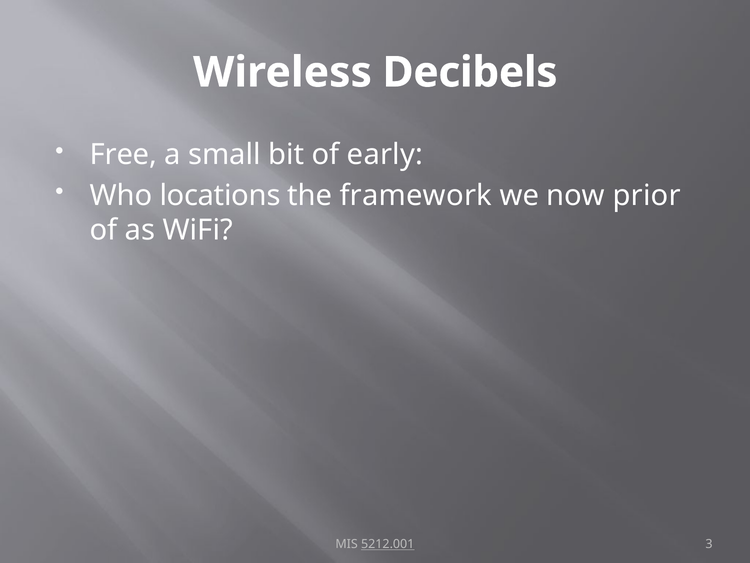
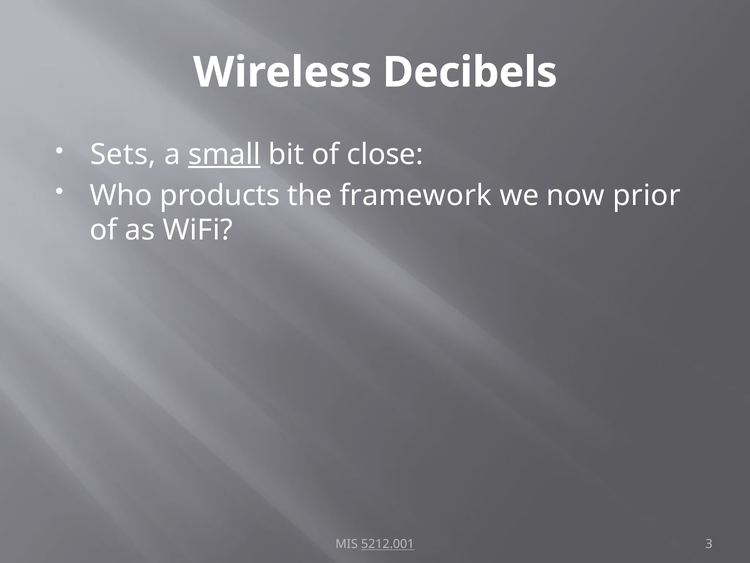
Free: Free -> Sets
small underline: none -> present
early: early -> close
locations: locations -> products
